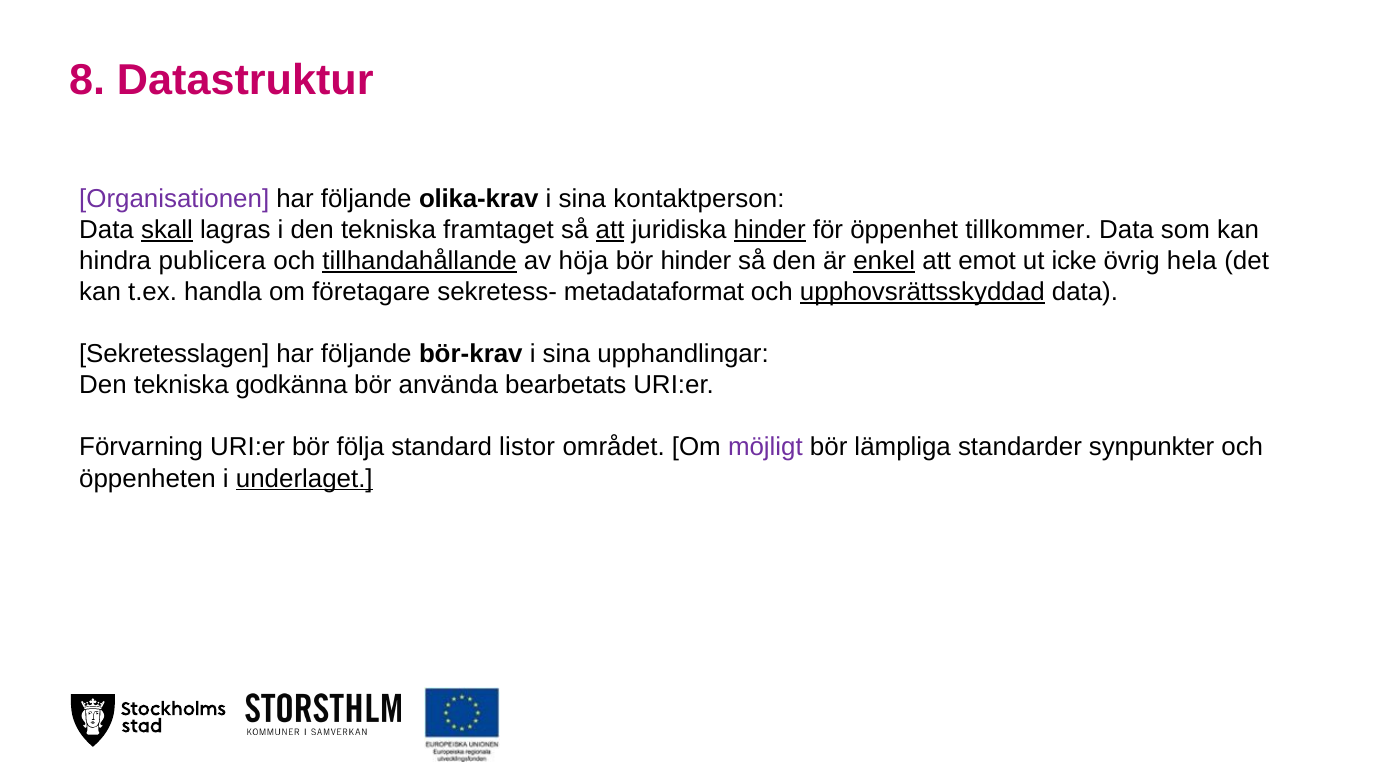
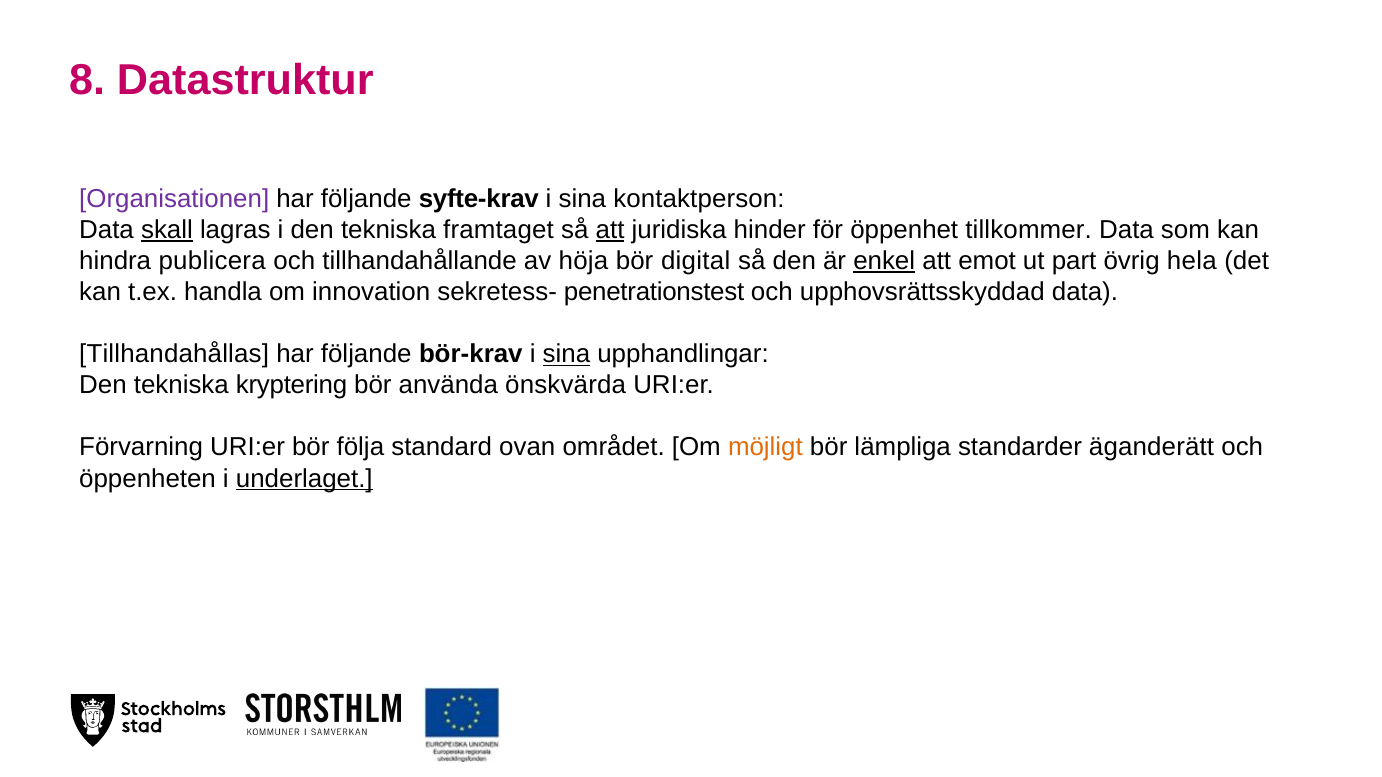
olika-krav: olika-krav -> syfte-krav
hinder at (770, 230) underline: present -> none
tillhandahållande underline: present -> none
bör hinder: hinder -> digital
icke: icke -> part
företagare: företagare -> innovation
metadataformat: metadataformat -> penetrationstest
upphovsrättsskyddad underline: present -> none
Sekretesslagen: Sekretesslagen -> Tillhandahållas
sina at (566, 354) underline: none -> present
godkänna: godkänna -> kryptering
bearbetats: bearbetats -> önskvärda
listor: listor -> ovan
möjligt colour: purple -> orange
synpunkter: synpunkter -> äganderätt
